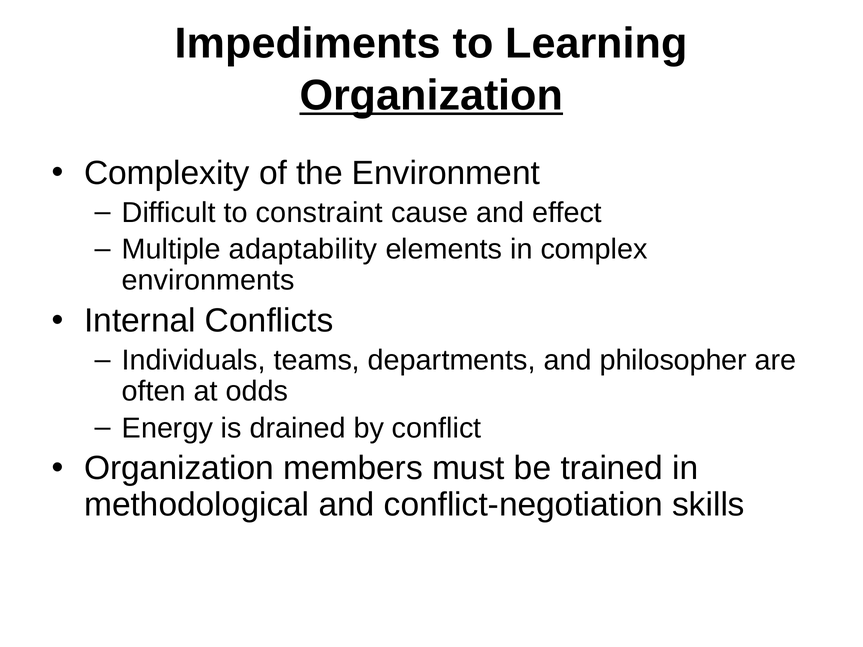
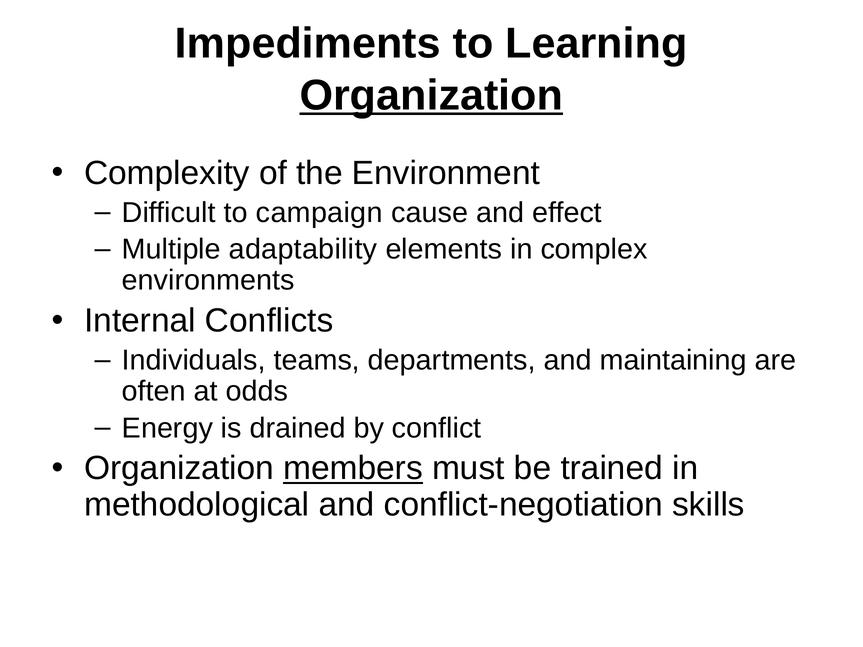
constraint: constraint -> campaign
philosopher: philosopher -> maintaining
members underline: none -> present
